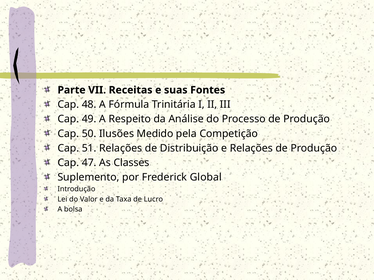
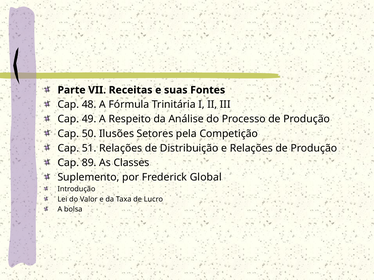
Medido: Medido -> Setores
47: 47 -> 89
